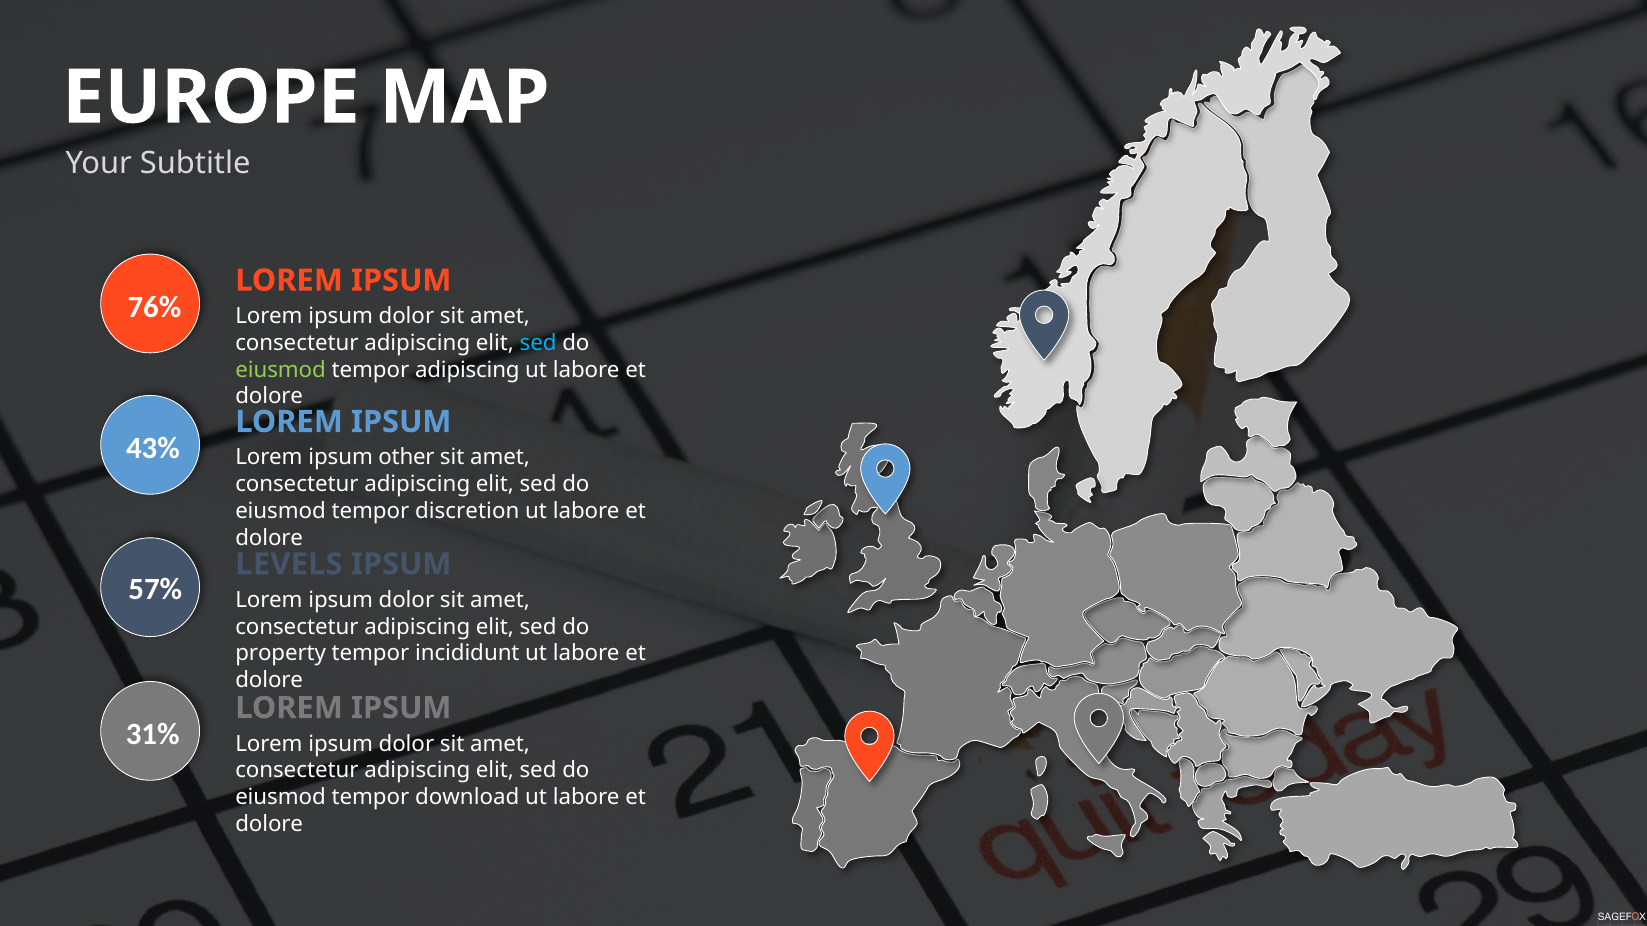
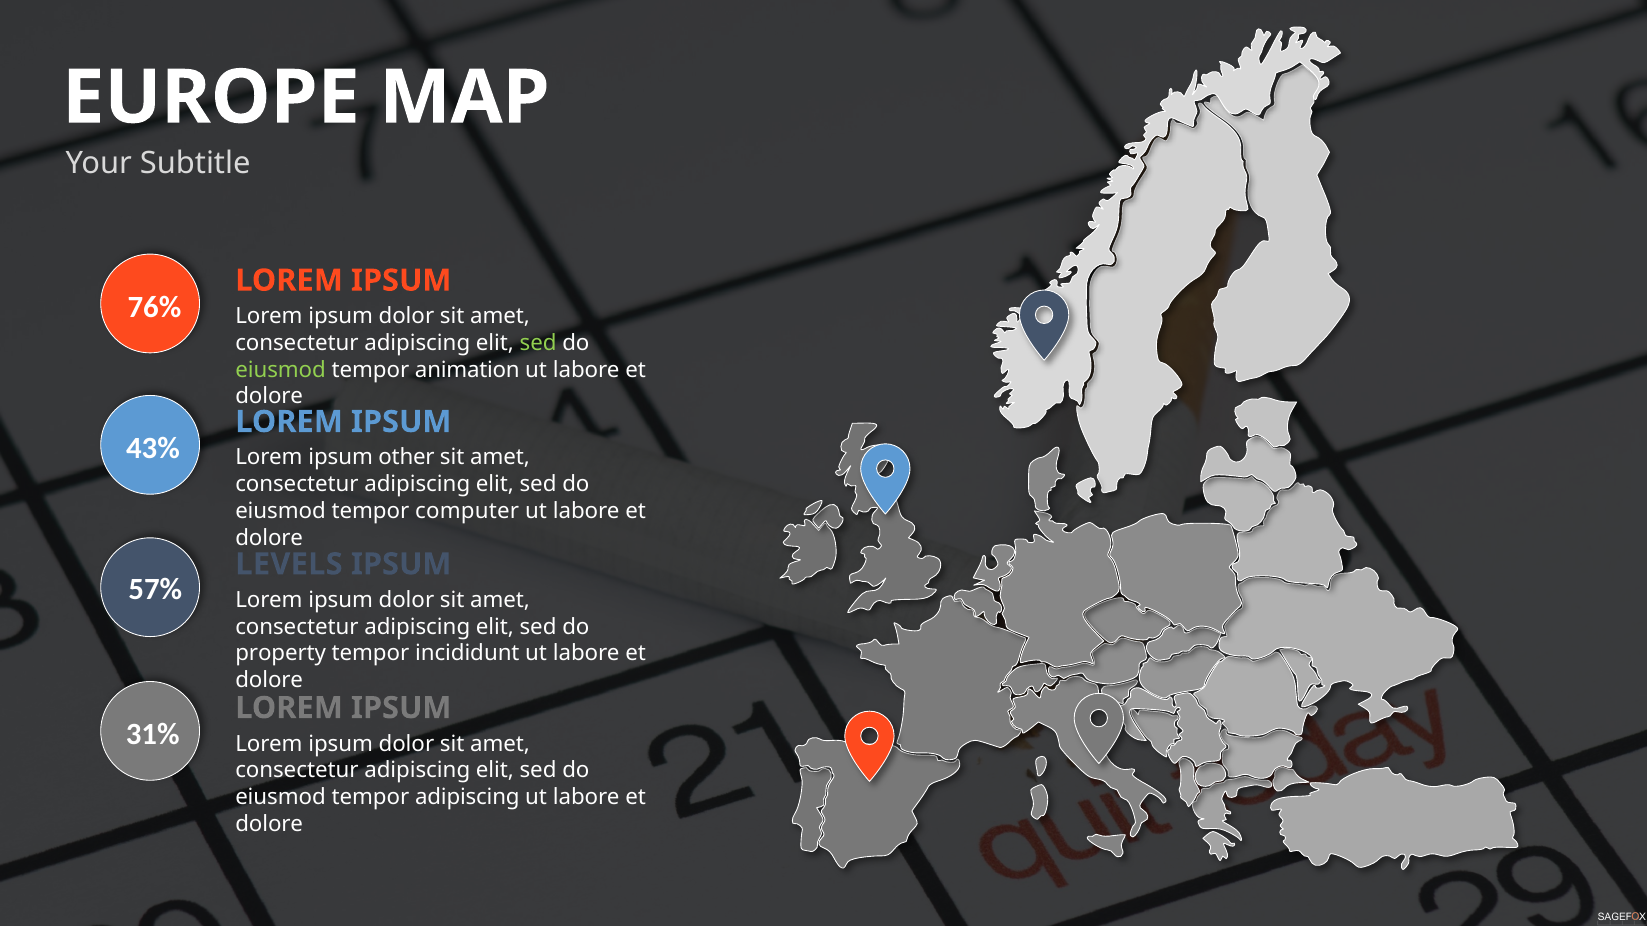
sed at (538, 343) colour: light blue -> light green
tempor adipiscing: adipiscing -> animation
discretion: discretion -> computer
tempor download: download -> adipiscing
